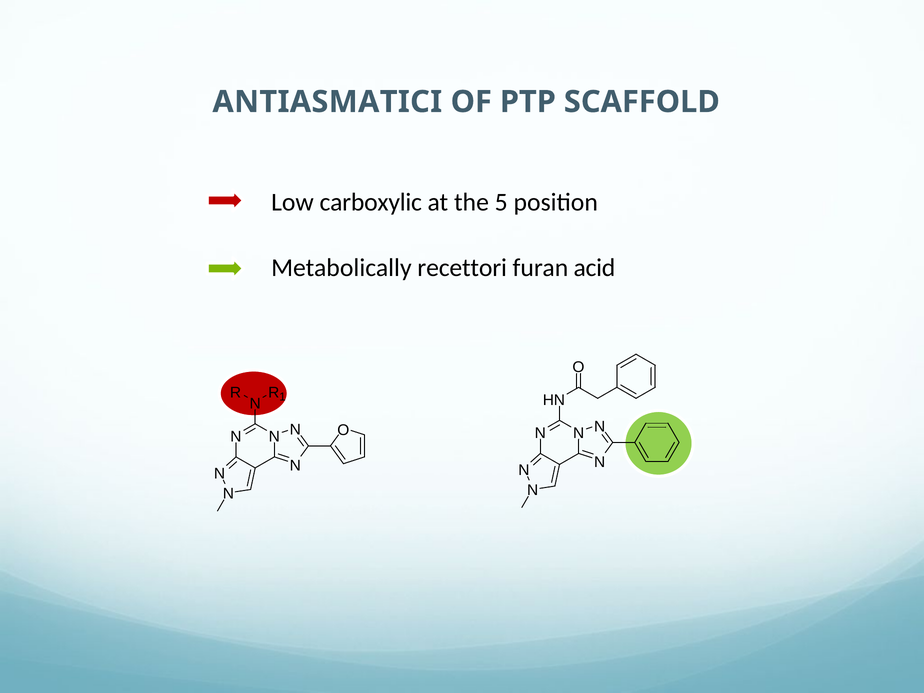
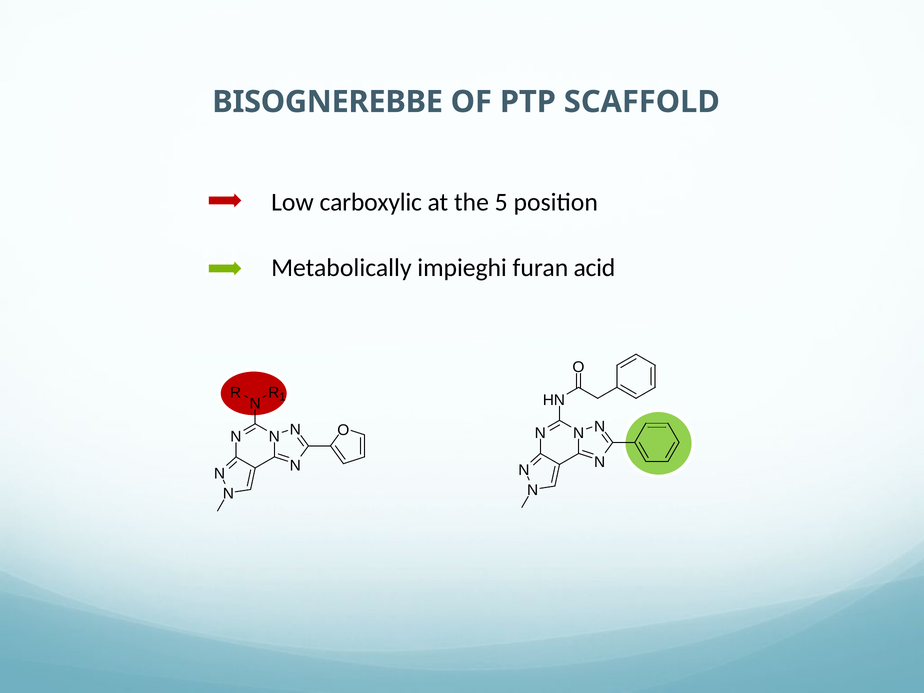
ANTIASMATICI: ANTIASMATICI -> BISOGNEREBBE
recettori: recettori -> impieghi
